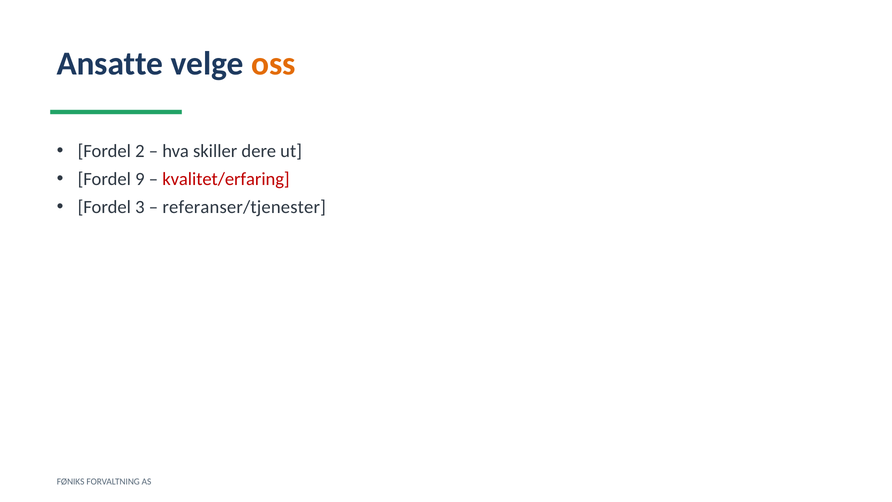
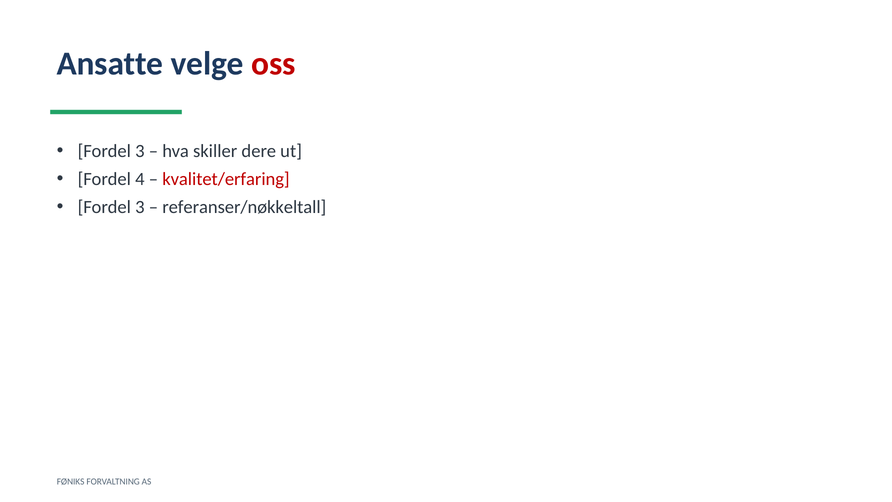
oss colour: orange -> red
2 at (140, 151): 2 -> 3
9: 9 -> 4
referanser/tjenester: referanser/tjenester -> referanser/nøkkeltall
